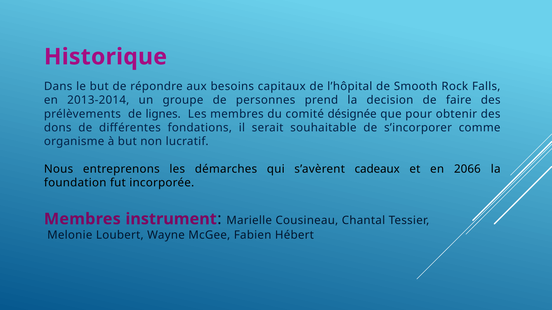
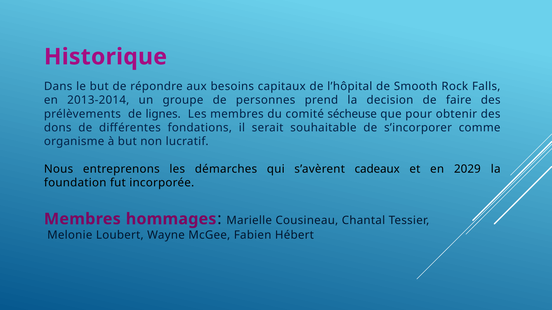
désignée: désignée -> sécheuse
2066: 2066 -> 2029
instrument: instrument -> hommages
